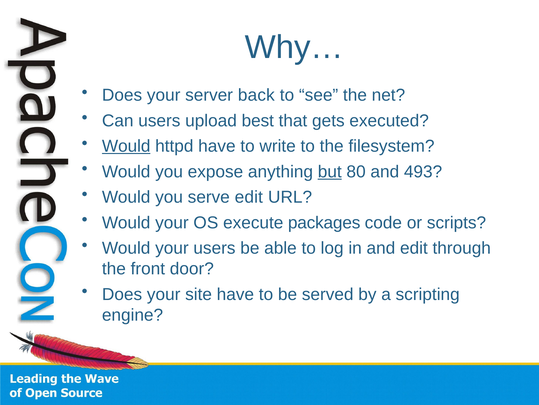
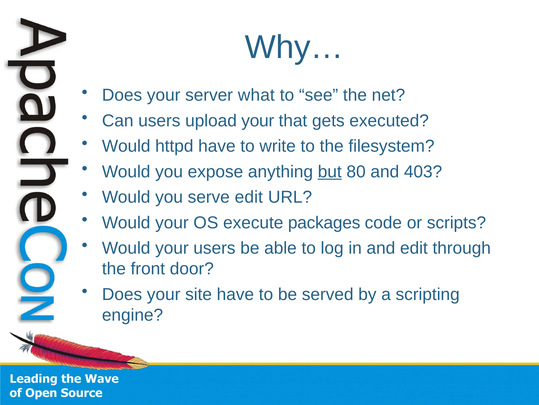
back: back -> what
upload best: best -> your
Would at (126, 146) underline: present -> none
493: 493 -> 403
